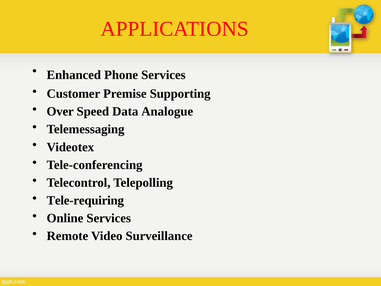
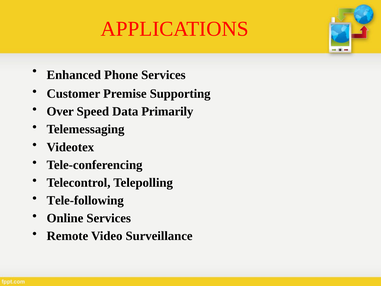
Analogue: Analogue -> Primarily
Tele-requiring: Tele-requiring -> Tele-following
